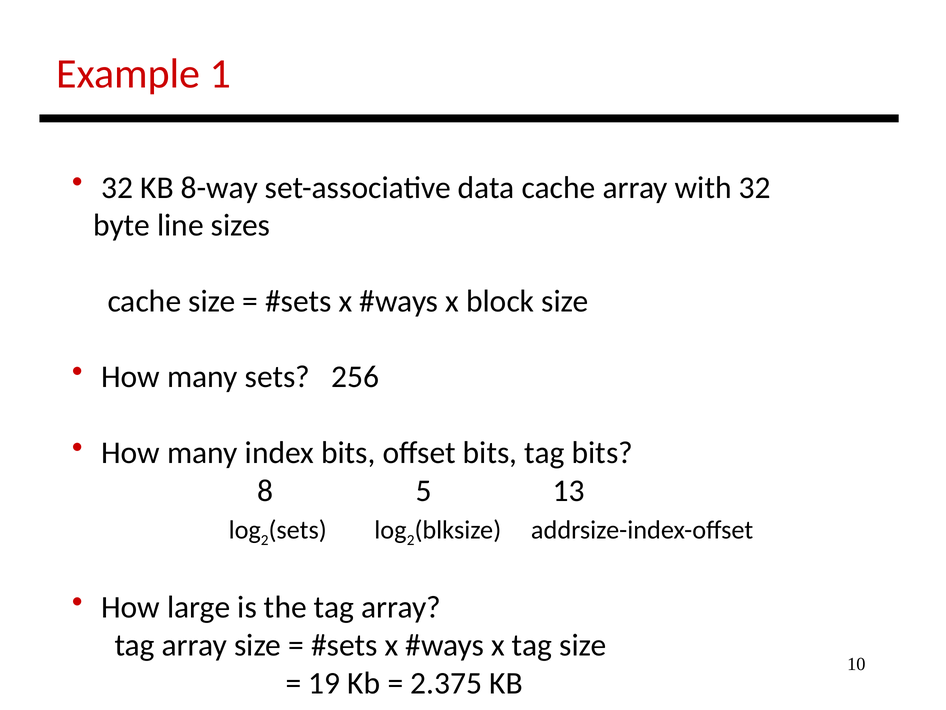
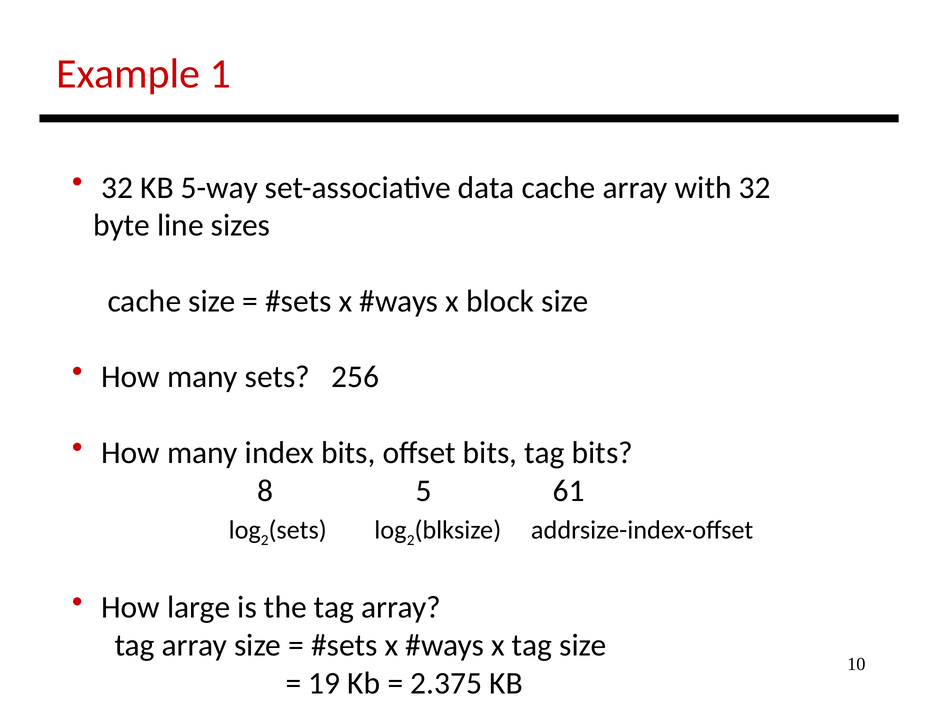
8-way: 8-way -> 5-way
13: 13 -> 61
